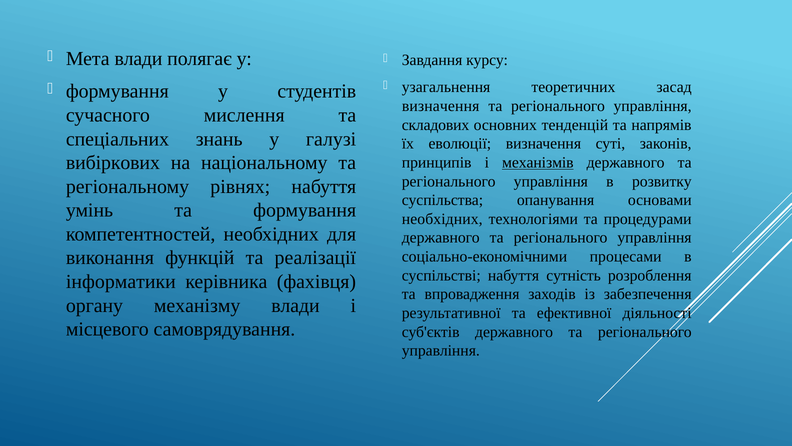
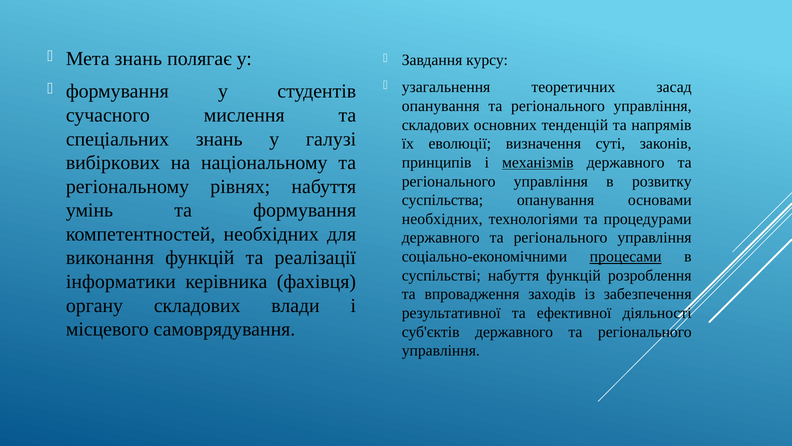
Мета влади: влади -> знань
визначення at (441, 106): визначення -> опанування
процесами underline: none -> present
набуття сутність: сутність -> функцій
органу механізму: механізму -> складових
